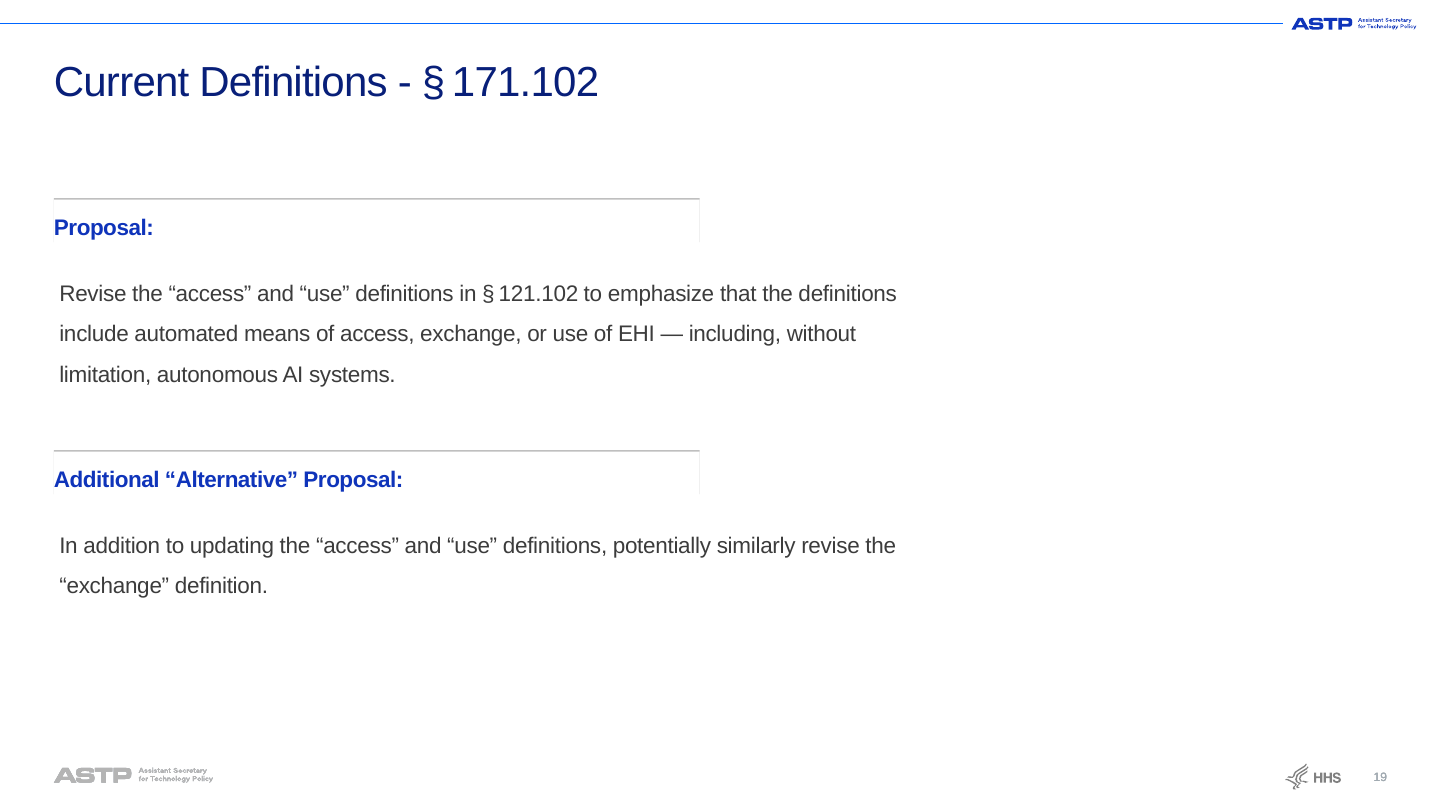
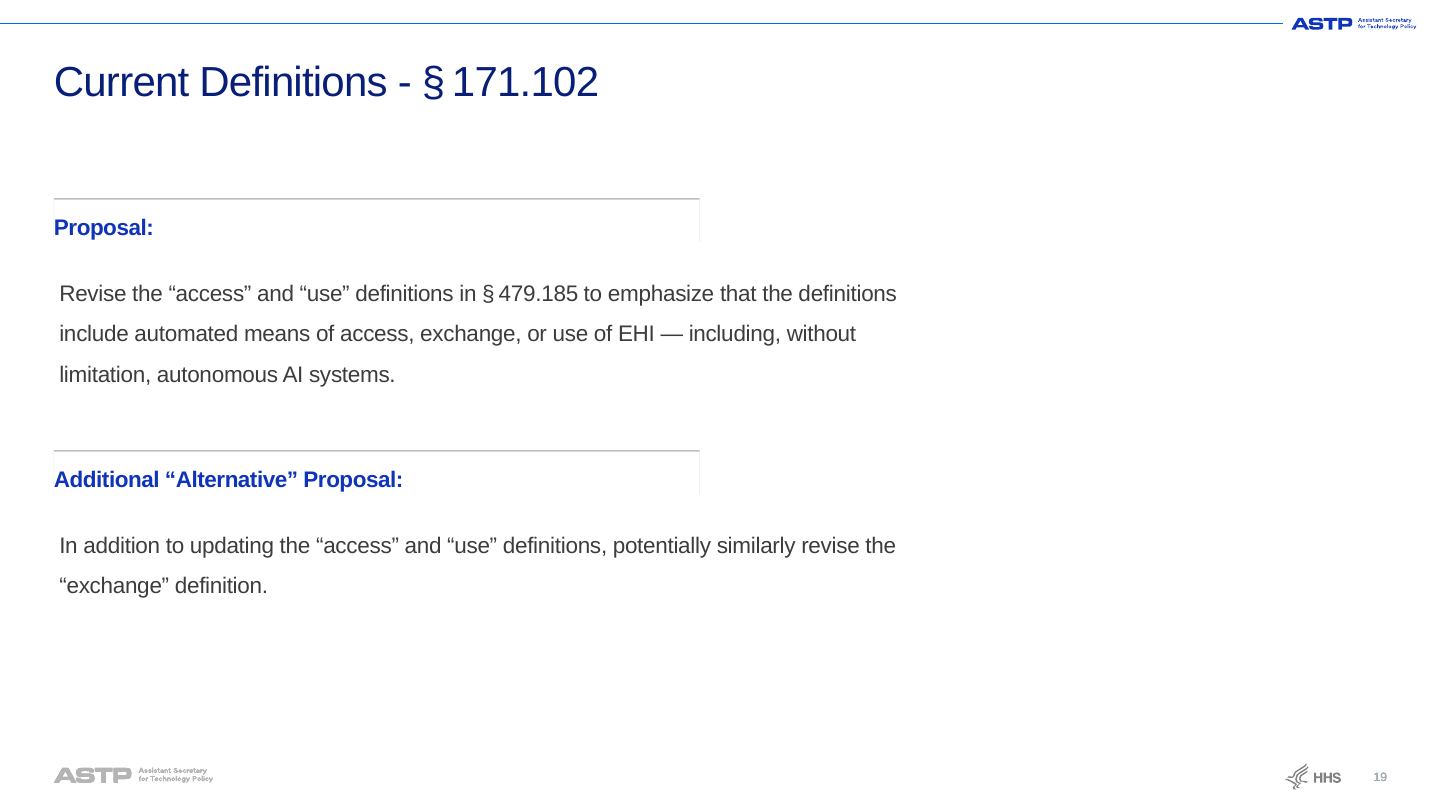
121.102: 121.102 -> 479.185
